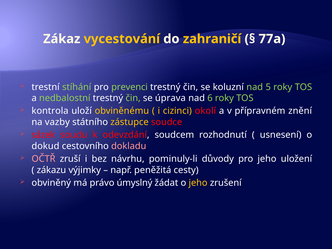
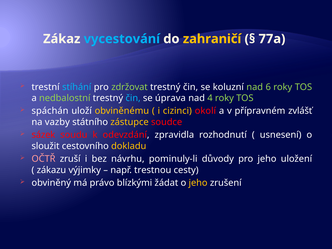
vycestování colour: yellow -> light blue
stíhání colour: light green -> light blue
prevenci: prevenci -> zdržovat
5: 5 -> 6
čin at (133, 98) colour: light green -> light blue
6: 6 -> 4
kontrola: kontrola -> spáchán
znění: znění -> zvlášť
soudcem: soudcem -> zpravidla
dokud: dokud -> sloužit
dokladu colour: pink -> yellow
peněžitá: peněžitá -> trestnou
úmyslný: úmyslný -> blízkými
